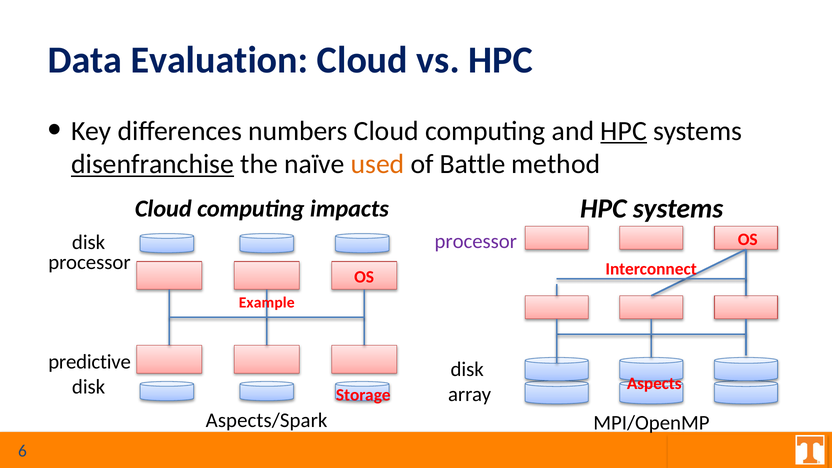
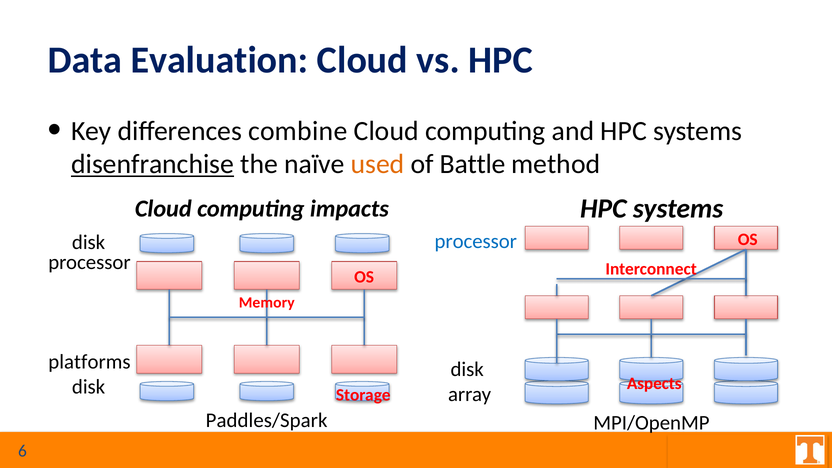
numbers: numbers -> combine
HPC at (624, 131) underline: present -> none
processor at (476, 241) colour: purple -> blue
Example: Example -> Memory
predictive: predictive -> platforms
Aspects/Spark: Aspects/Spark -> Paddles/Spark
